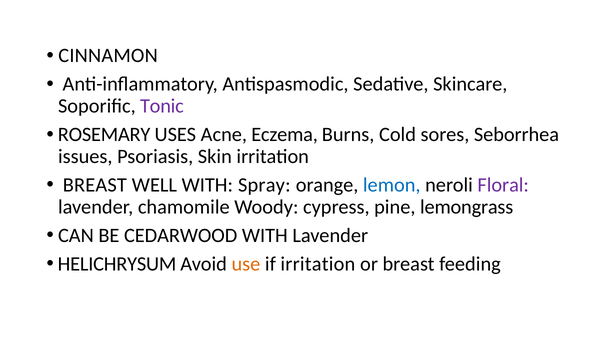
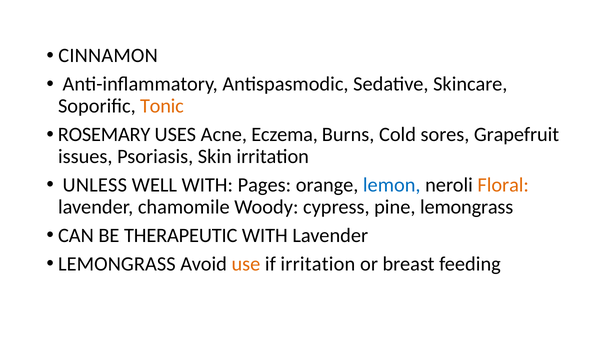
Tonic colour: purple -> orange
Seborrhea: Seborrhea -> Grapefruit
BREAST at (95, 185): BREAST -> UNLESS
Spray: Spray -> Pages
Floral colour: purple -> orange
CEDARWOOD: CEDARWOOD -> THERAPEUTIC
HELICHRYSUM at (117, 264): HELICHRYSUM -> LEMONGRASS
